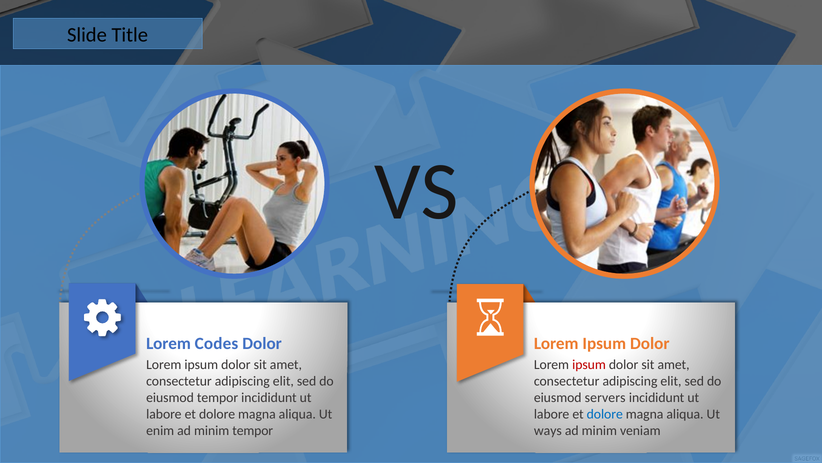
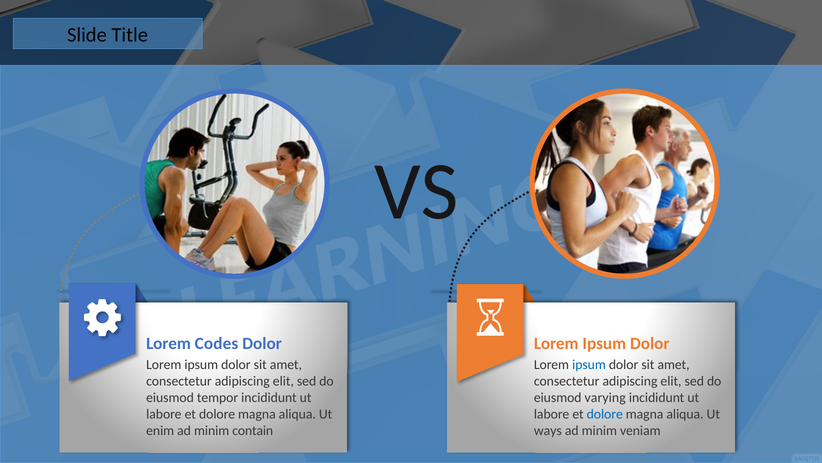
ipsum at (589, 364) colour: red -> blue
servers: servers -> varying
minim tempor: tempor -> contain
